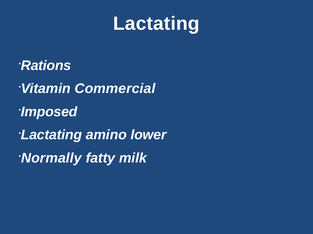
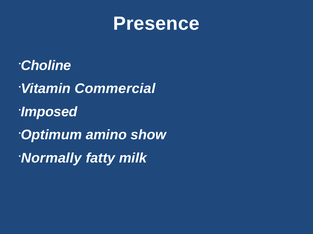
Lactating at (156, 24): Lactating -> Presence
Rations: Rations -> Choline
Lactating at (51, 135): Lactating -> Optimum
lower: lower -> show
